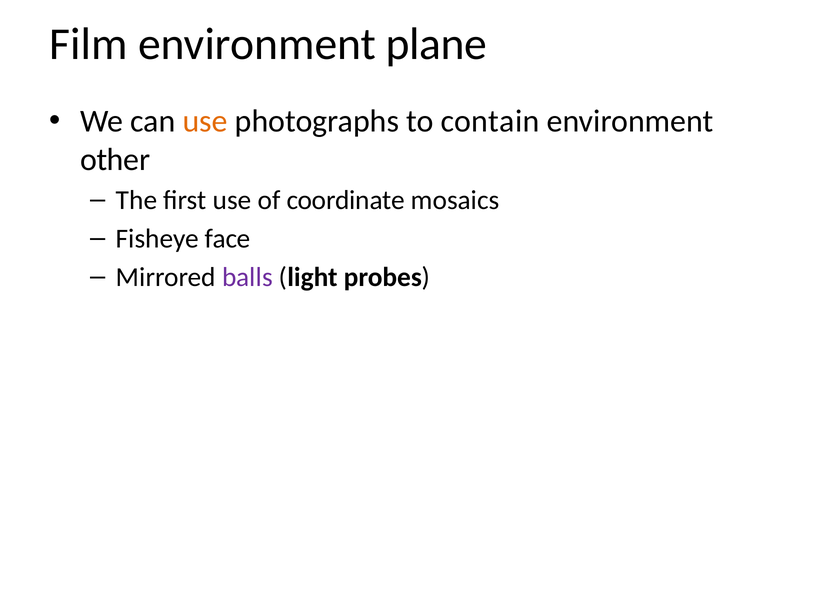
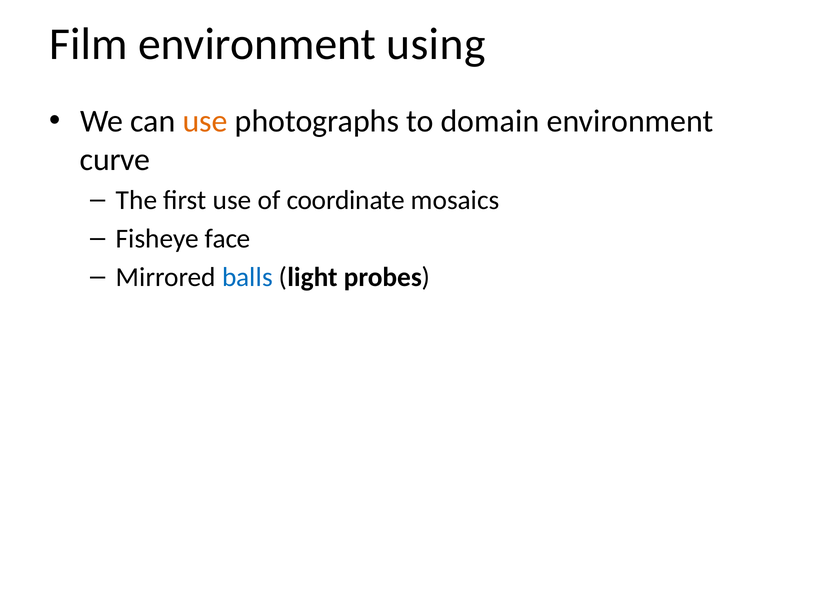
plane: plane -> using
contain: contain -> domain
other: other -> curve
balls colour: purple -> blue
